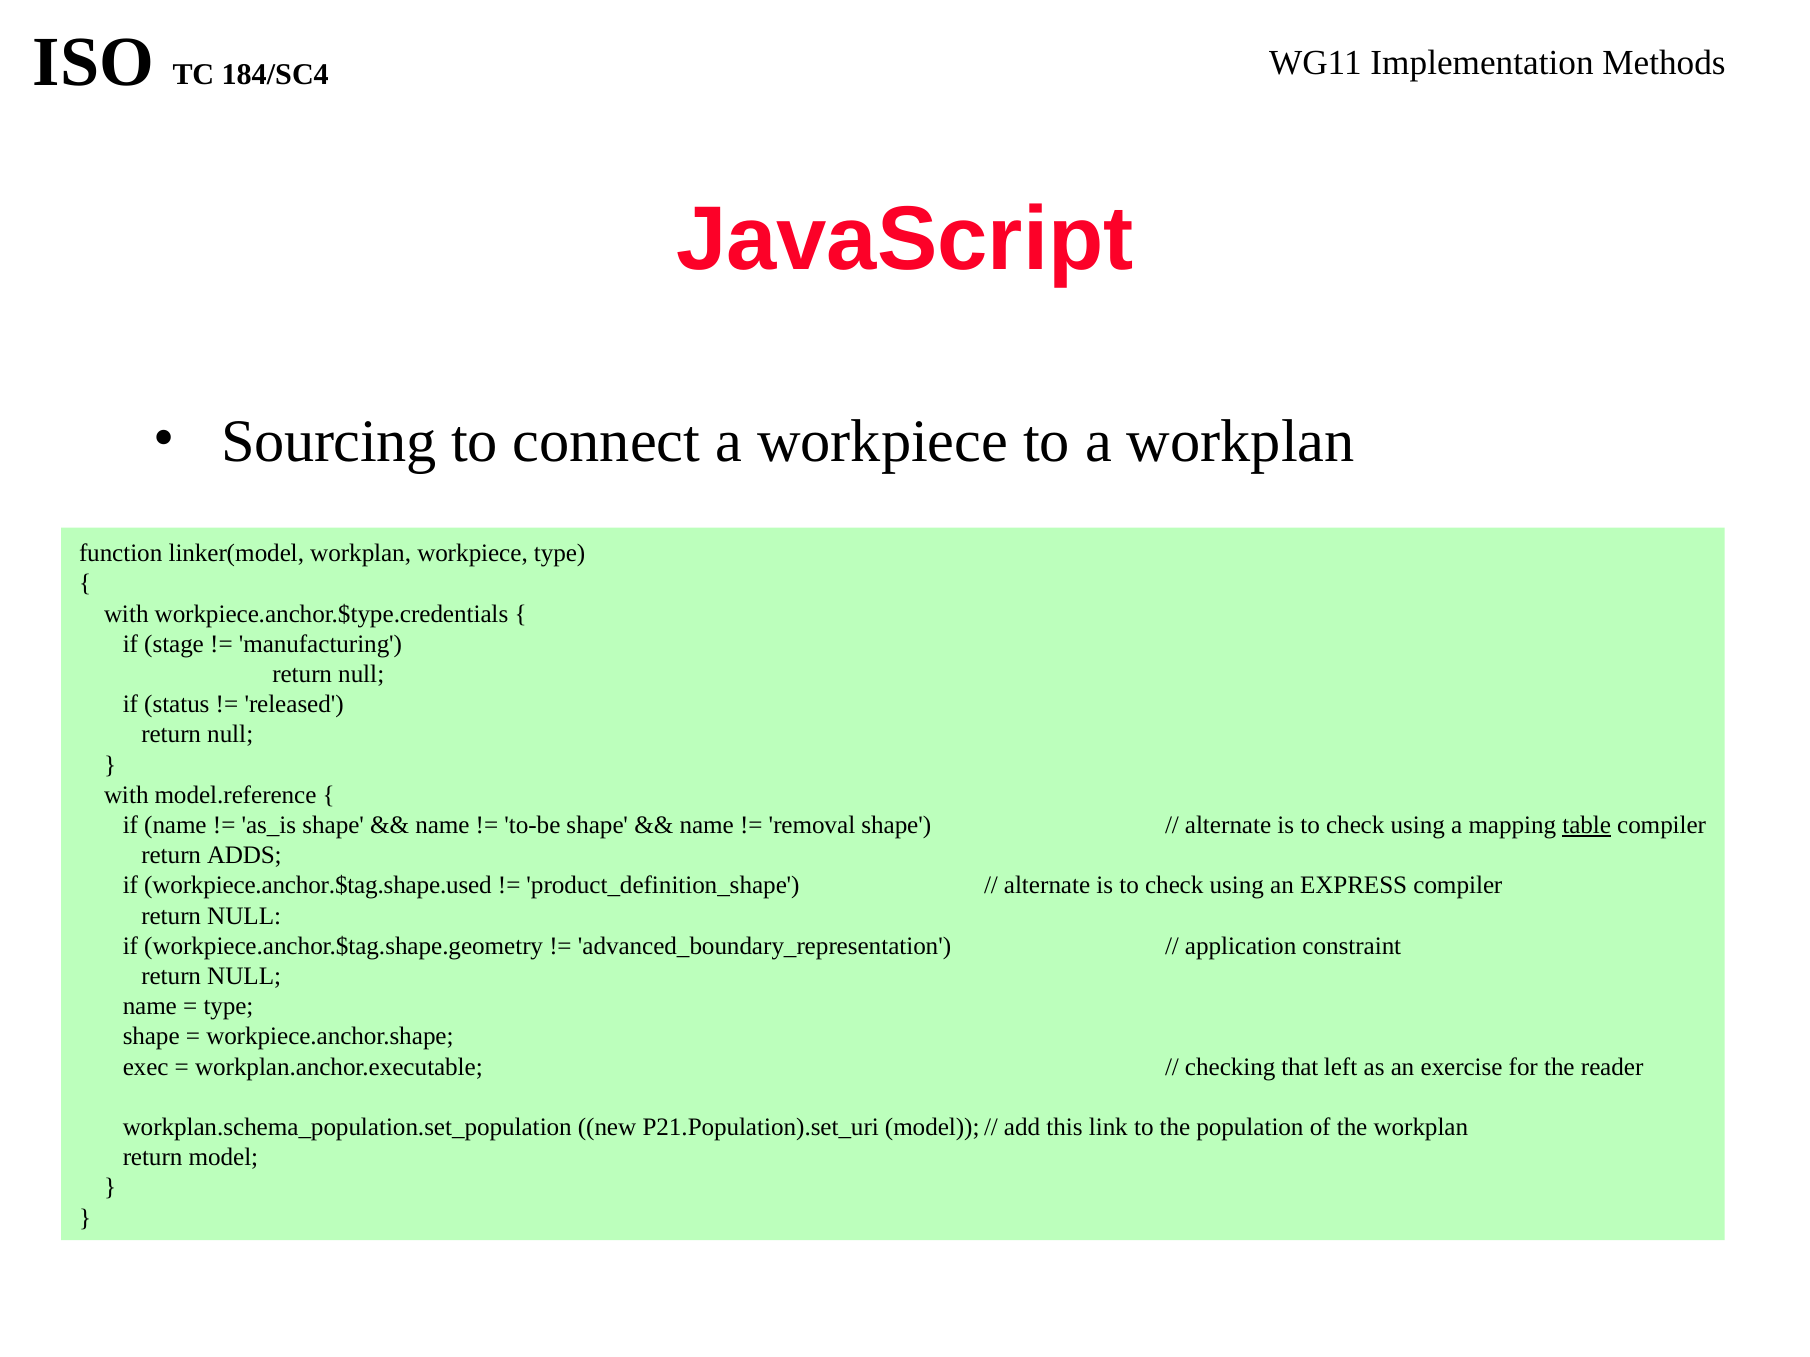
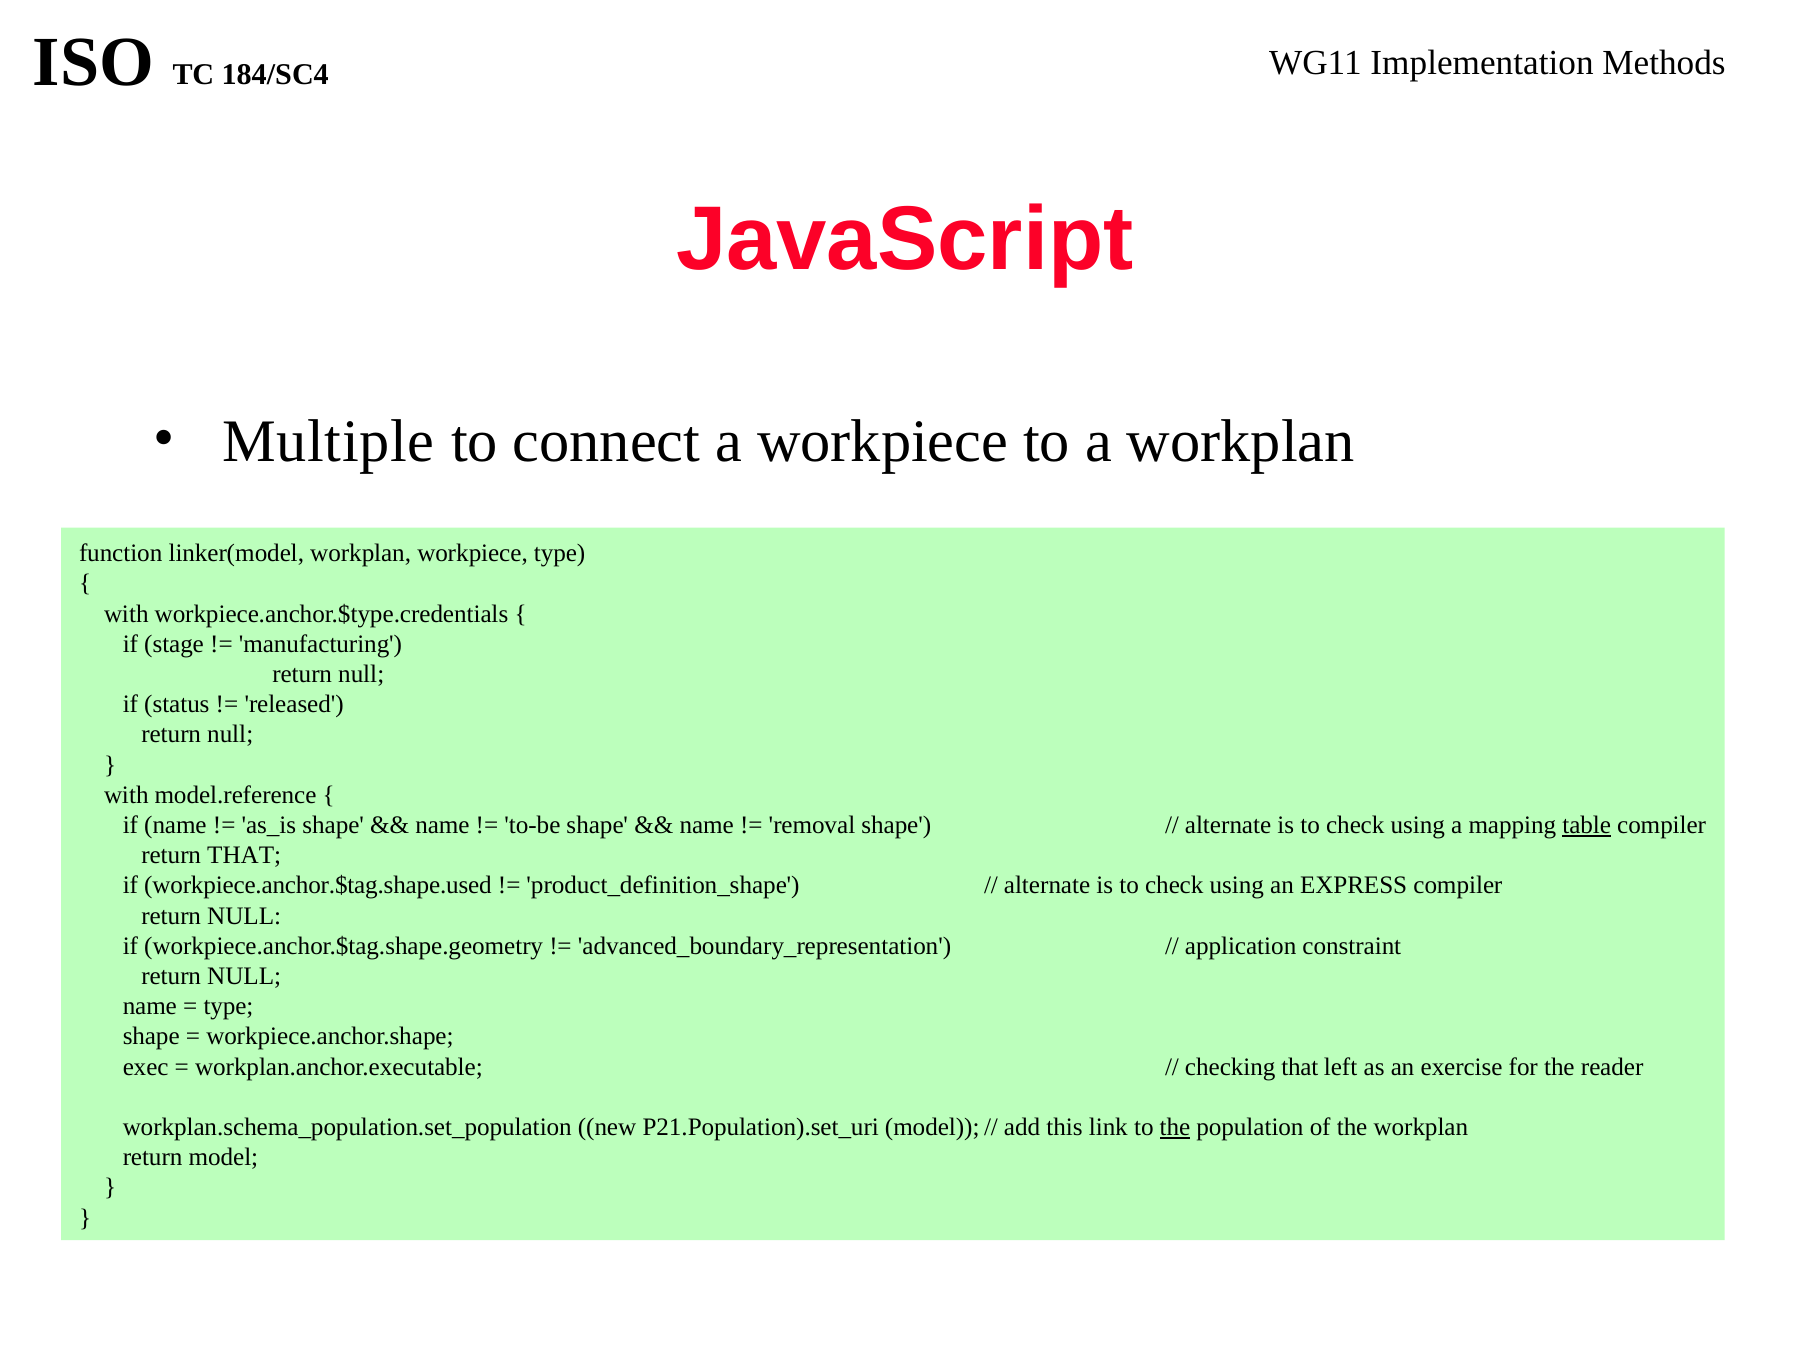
Sourcing: Sourcing -> Multiple
return ADDS: ADDS -> THAT
the at (1175, 1128) underline: none -> present
